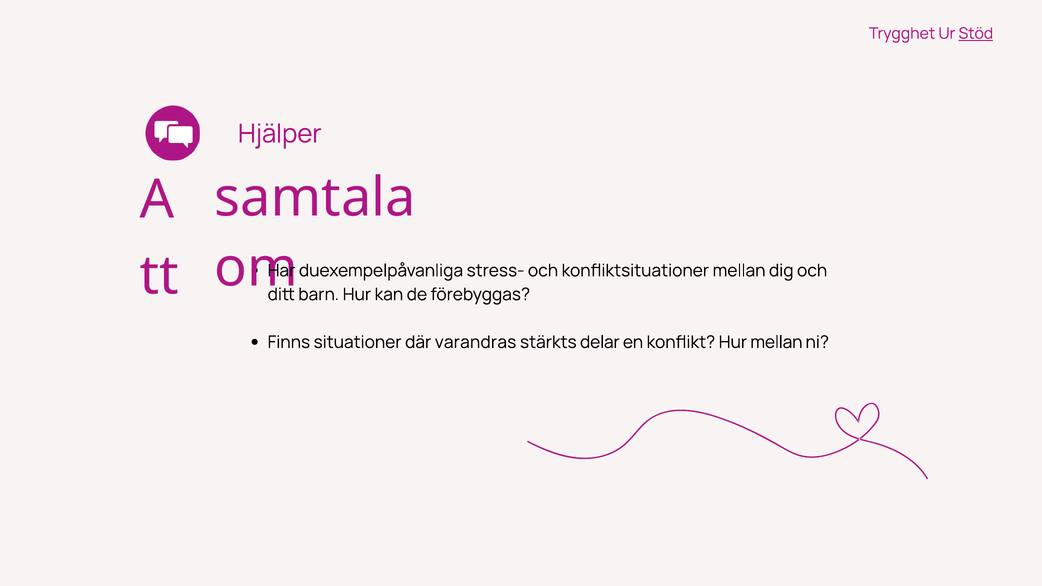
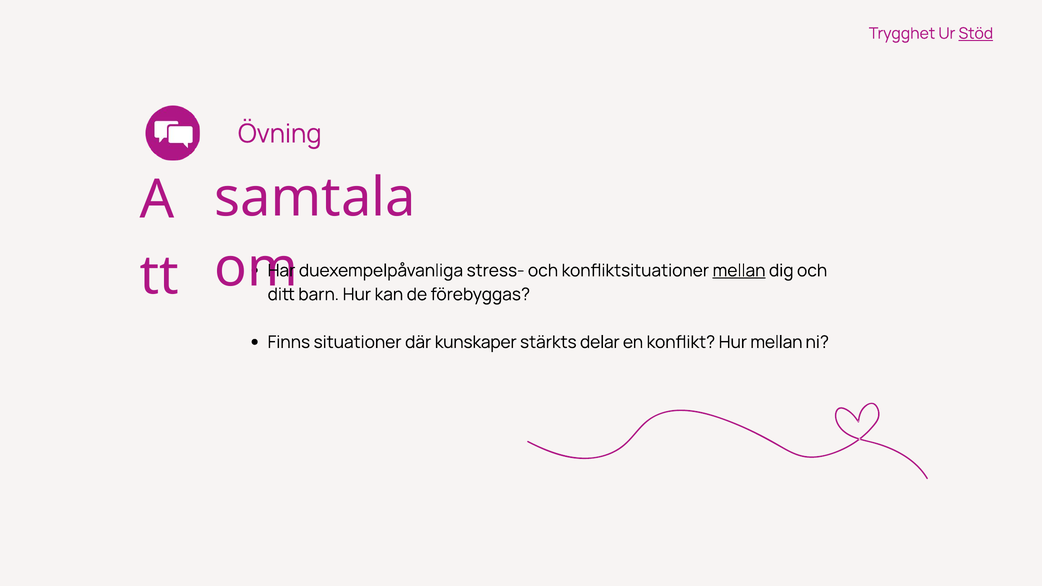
Hjälper: Hjälper -> Övning
mellan at (739, 271) underline: none -> present
varandras: varandras -> kunskaper
